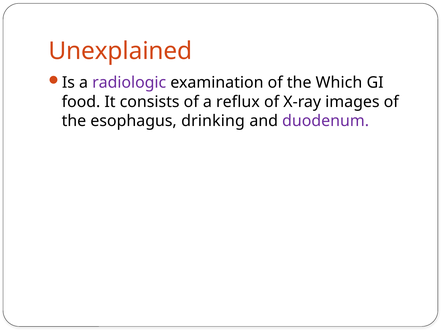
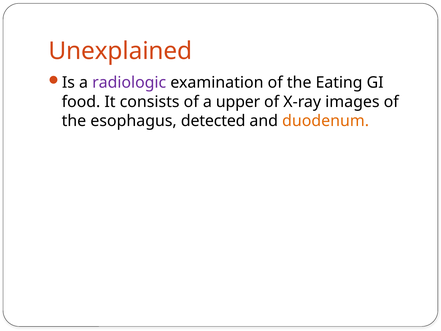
Which: Which -> Eating
reflux: reflux -> upper
drinking: drinking -> detected
duodenum colour: purple -> orange
